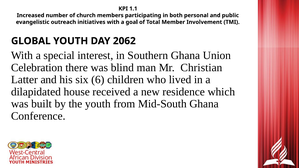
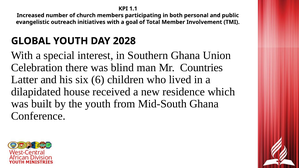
2062: 2062 -> 2028
Christian: Christian -> Countries
